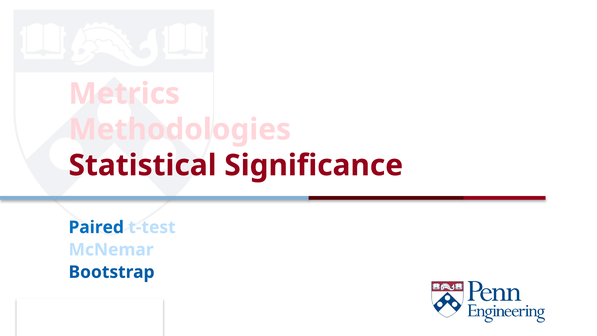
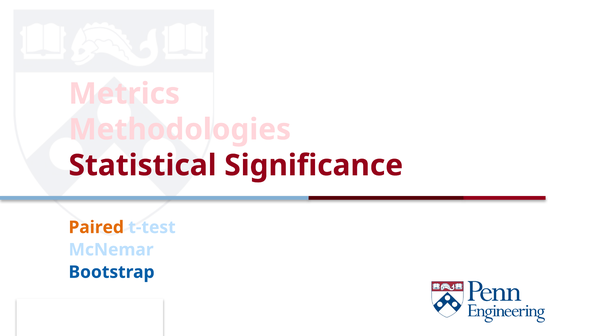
Paired colour: blue -> orange
